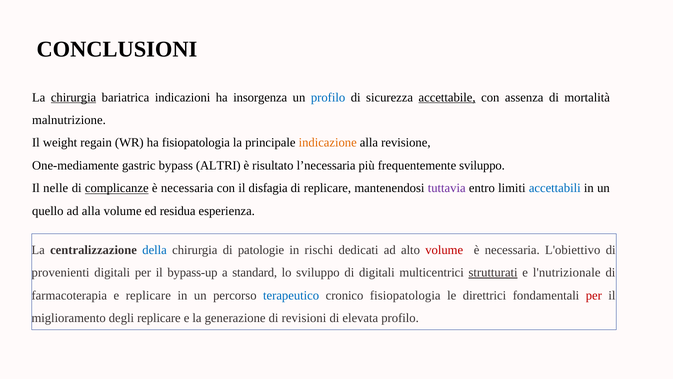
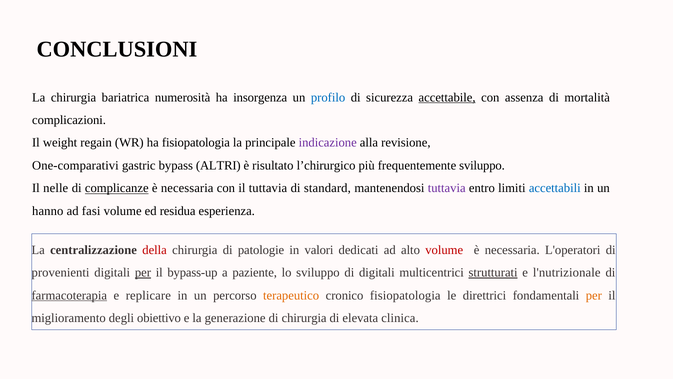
chirurgia at (74, 97) underline: present -> none
indicazioni: indicazioni -> numerosità
malnutrizione: malnutrizione -> complicazioni
indicazione colour: orange -> purple
One-mediamente: One-mediamente -> One-comparativi
l’necessaria: l’necessaria -> l’chirurgico
il disfagia: disfagia -> tuttavia
di replicare: replicare -> standard
quello: quello -> hanno
ad alla: alla -> fasi
della colour: blue -> red
rischi: rischi -> valori
L'obiettivo: L'obiettivo -> L'operatori
per at (143, 272) underline: none -> present
standard: standard -> paziente
farmacoterapia underline: none -> present
terapeutico colour: blue -> orange
per at (594, 295) colour: red -> orange
degli replicare: replicare -> obiettivo
di revisioni: revisioni -> chirurgia
elevata profilo: profilo -> clinica
